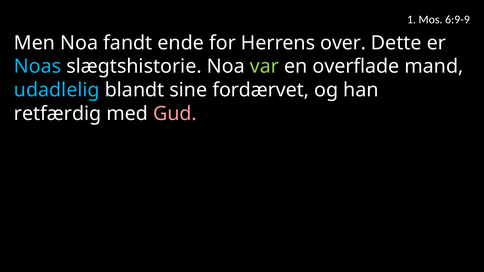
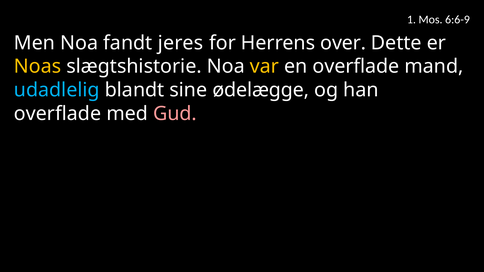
6:9-9: 6:9-9 -> 6:6-9
ende: ende -> jeres
Noas colour: light blue -> yellow
var colour: light green -> yellow
fordærvet: fordærvet -> ødelægge
retfærdig at (58, 114): retfærdig -> overflade
